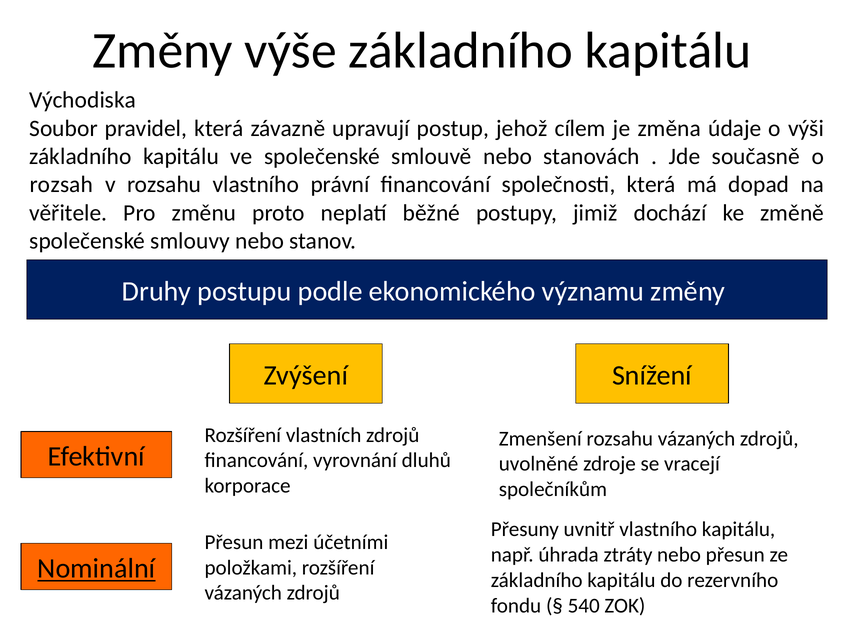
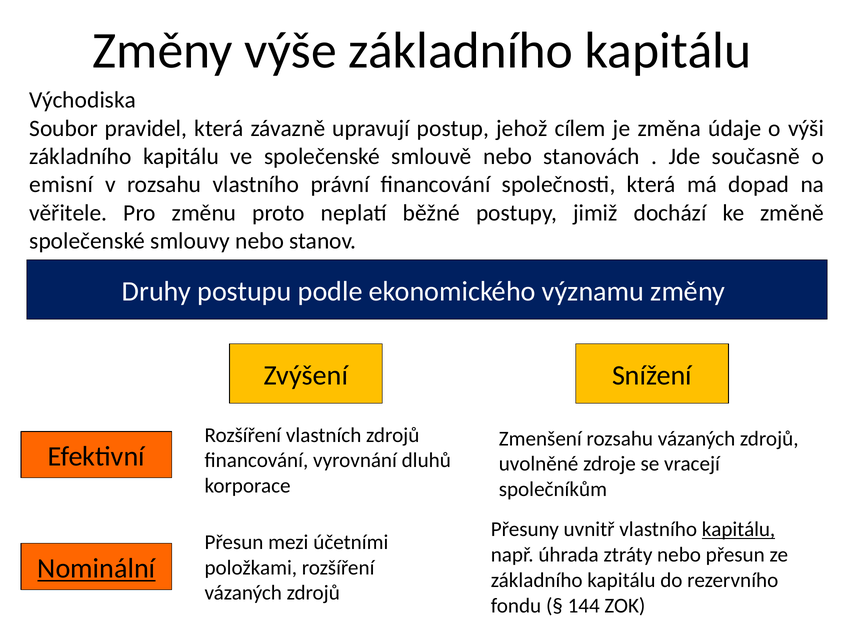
rozsah: rozsah -> emisní
kapitálu at (739, 529) underline: none -> present
540: 540 -> 144
